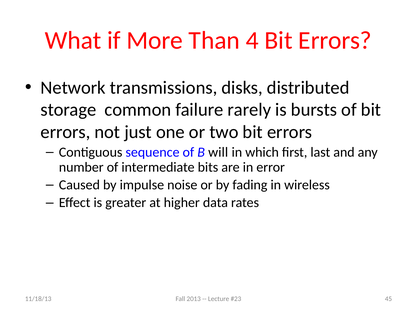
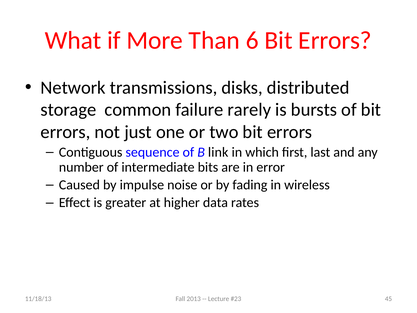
4: 4 -> 6
will: will -> link
